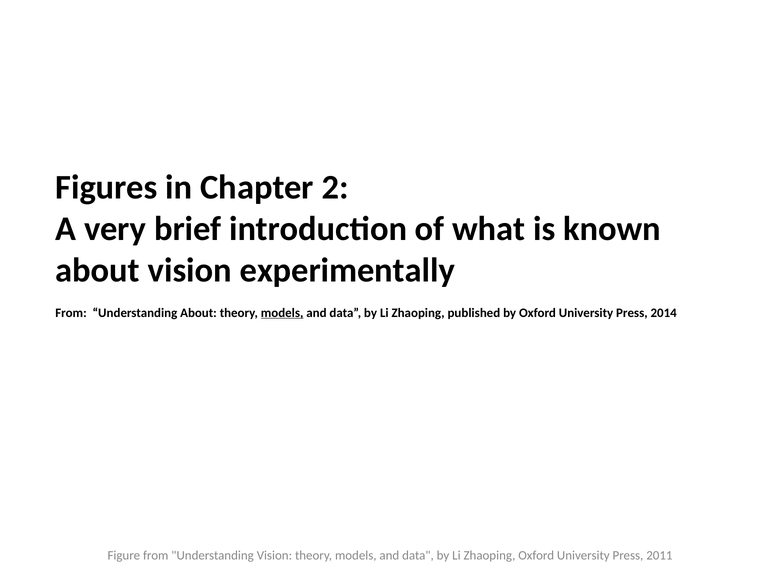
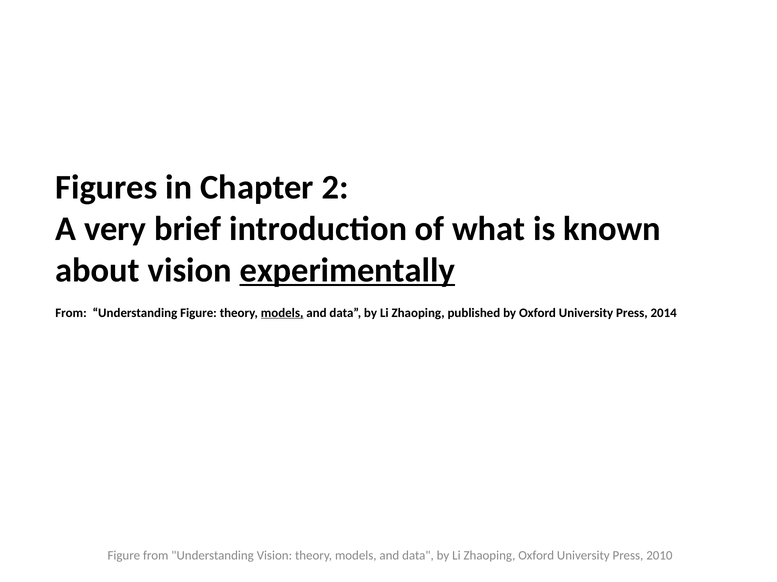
experimentally underline: none -> present
Understanding About: About -> Figure
2011: 2011 -> 2010
